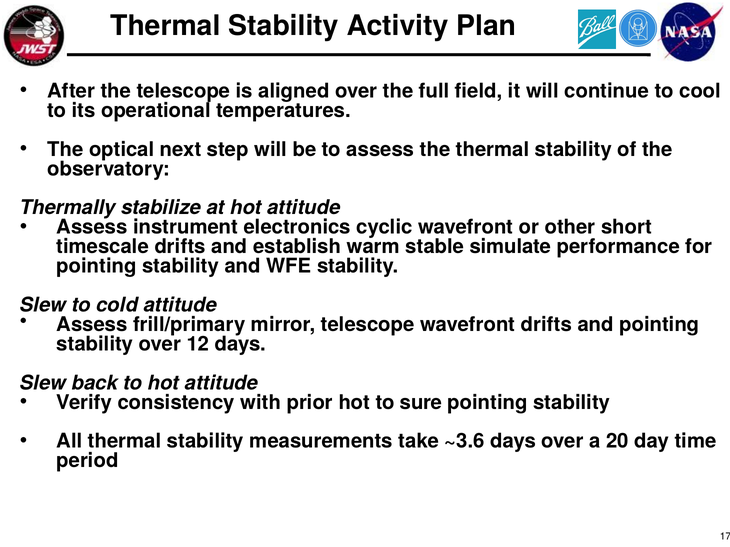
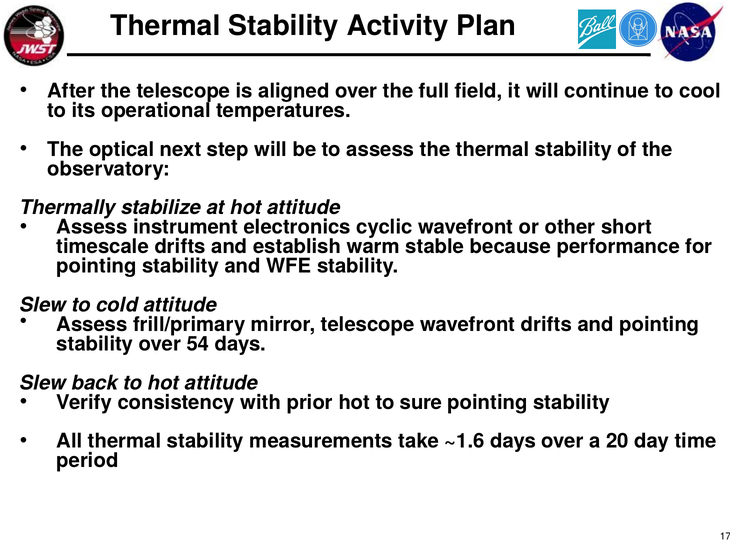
simulate: simulate -> because
12: 12 -> 54
~3.6: ~3.6 -> ~1.6
